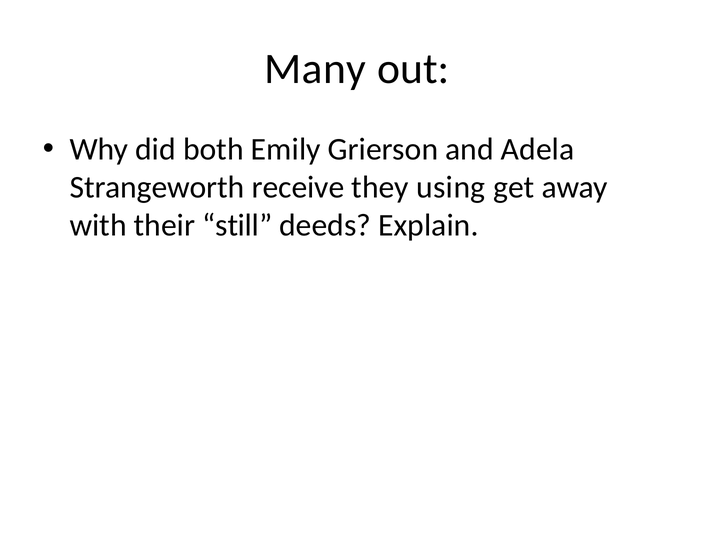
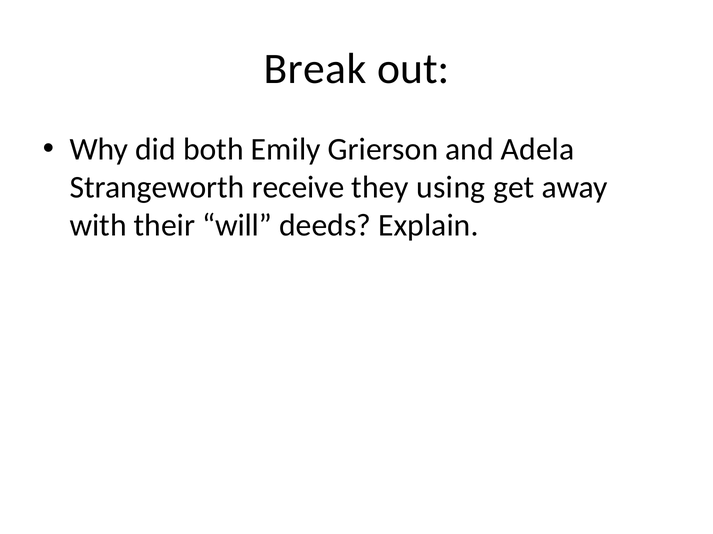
Many: Many -> Break
still: still -> will
